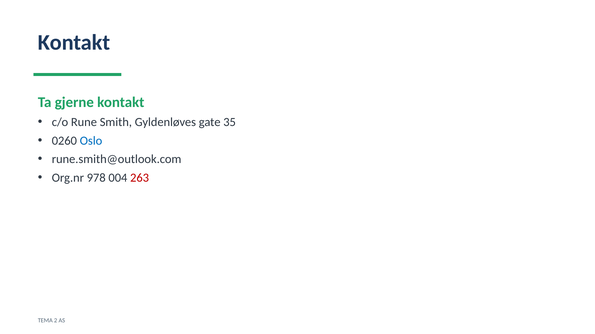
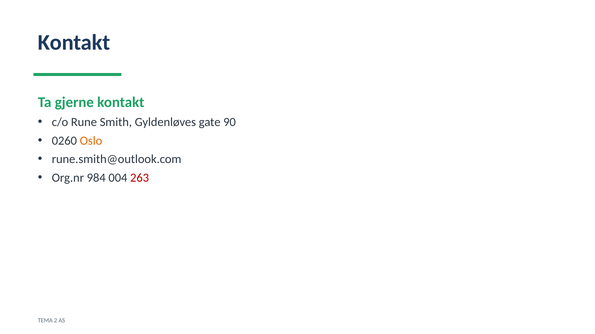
35: 35 -> 90
Oslo colour: blue -> orange
978: 978 -> 984
